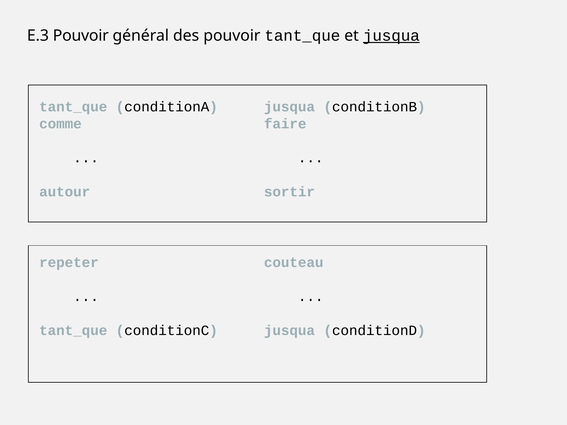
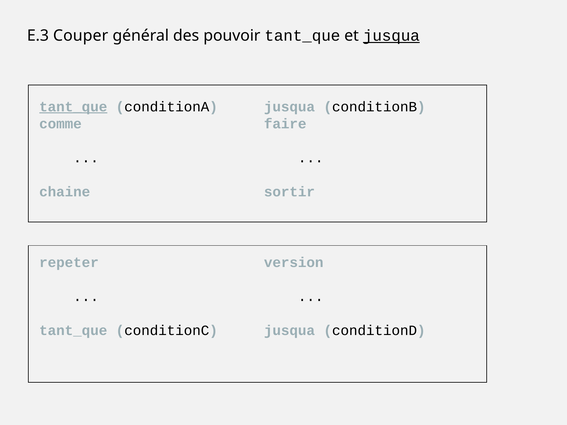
E.3 Pouvoir: Pouvoir -> Couper
tant_que at (73, 107) underline: none -> present
autour: autour -> chaine
couteau: couteau -> version
